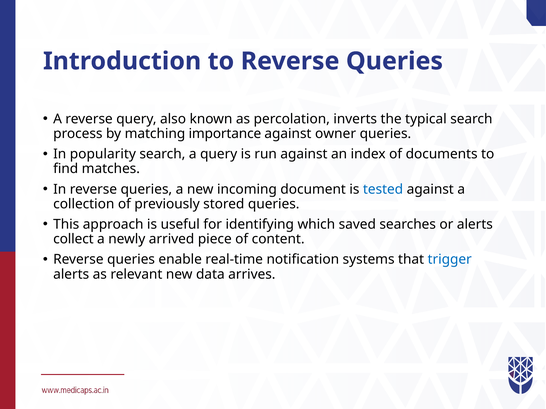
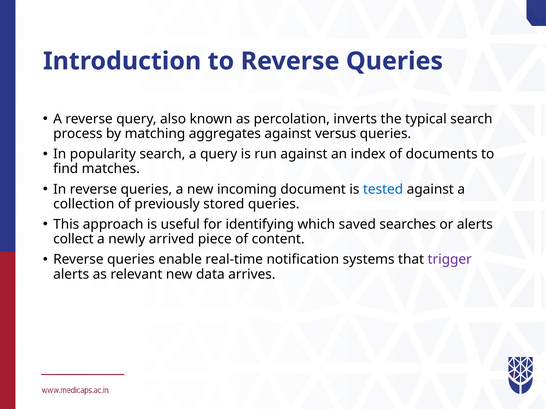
importance: importance -> aggregates
owner: owner -> versus
trigger colour: blue -> purple
